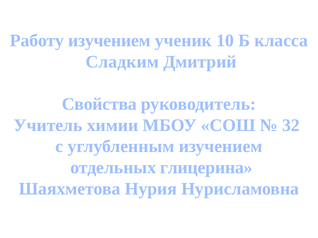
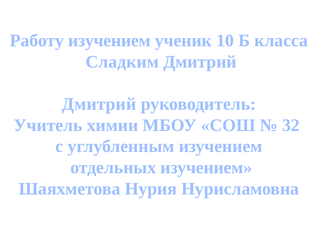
Свойства at (99, 104): Свойства -> Дмитрий
отдельных глицерина: глицерина -> изучением
